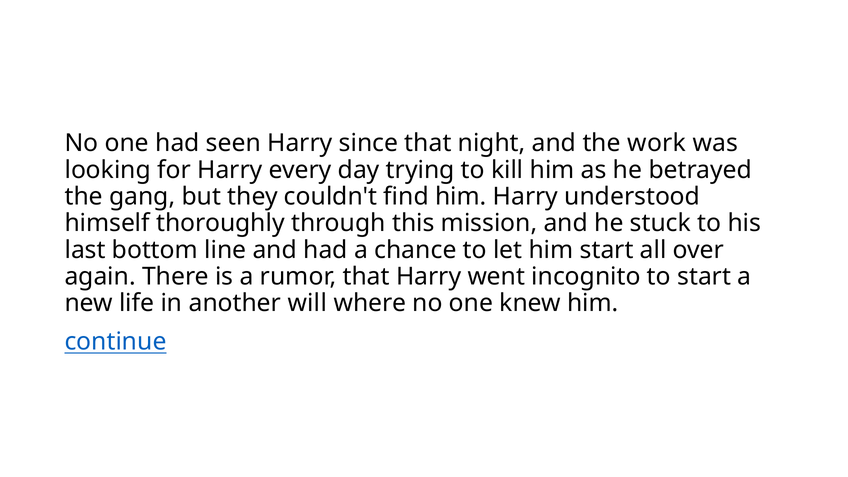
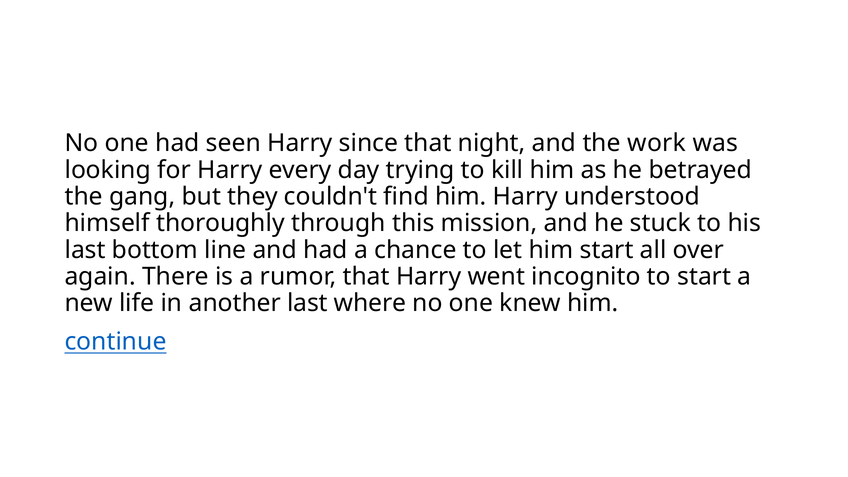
another will: will -> last
